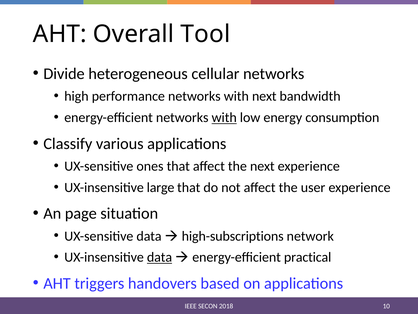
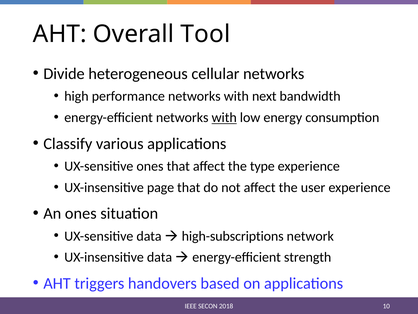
the next: next -> type
large: large -> page
An page: page -> ones
data at (160, 257) underline: present -> none
practical: practical -> strength
